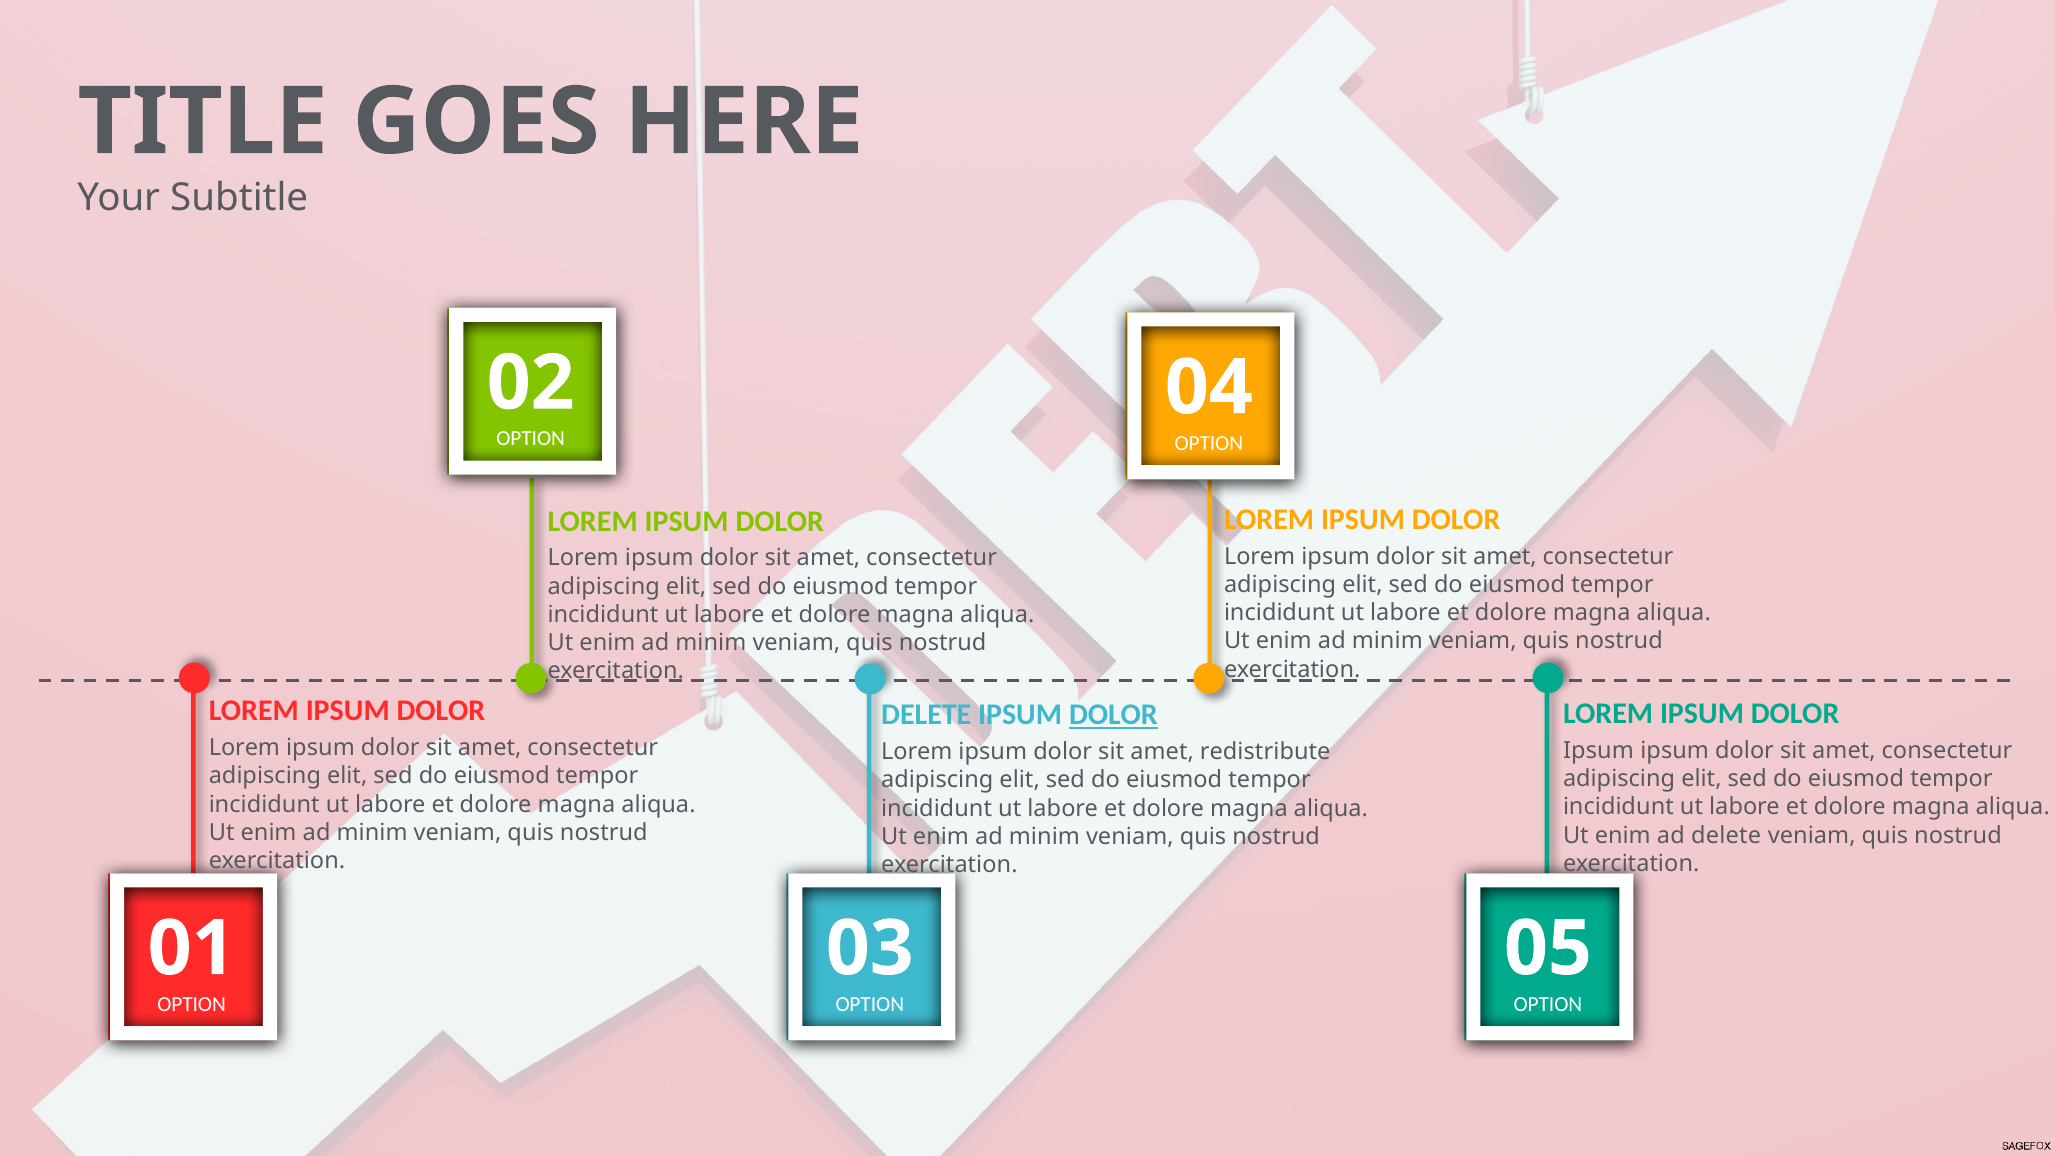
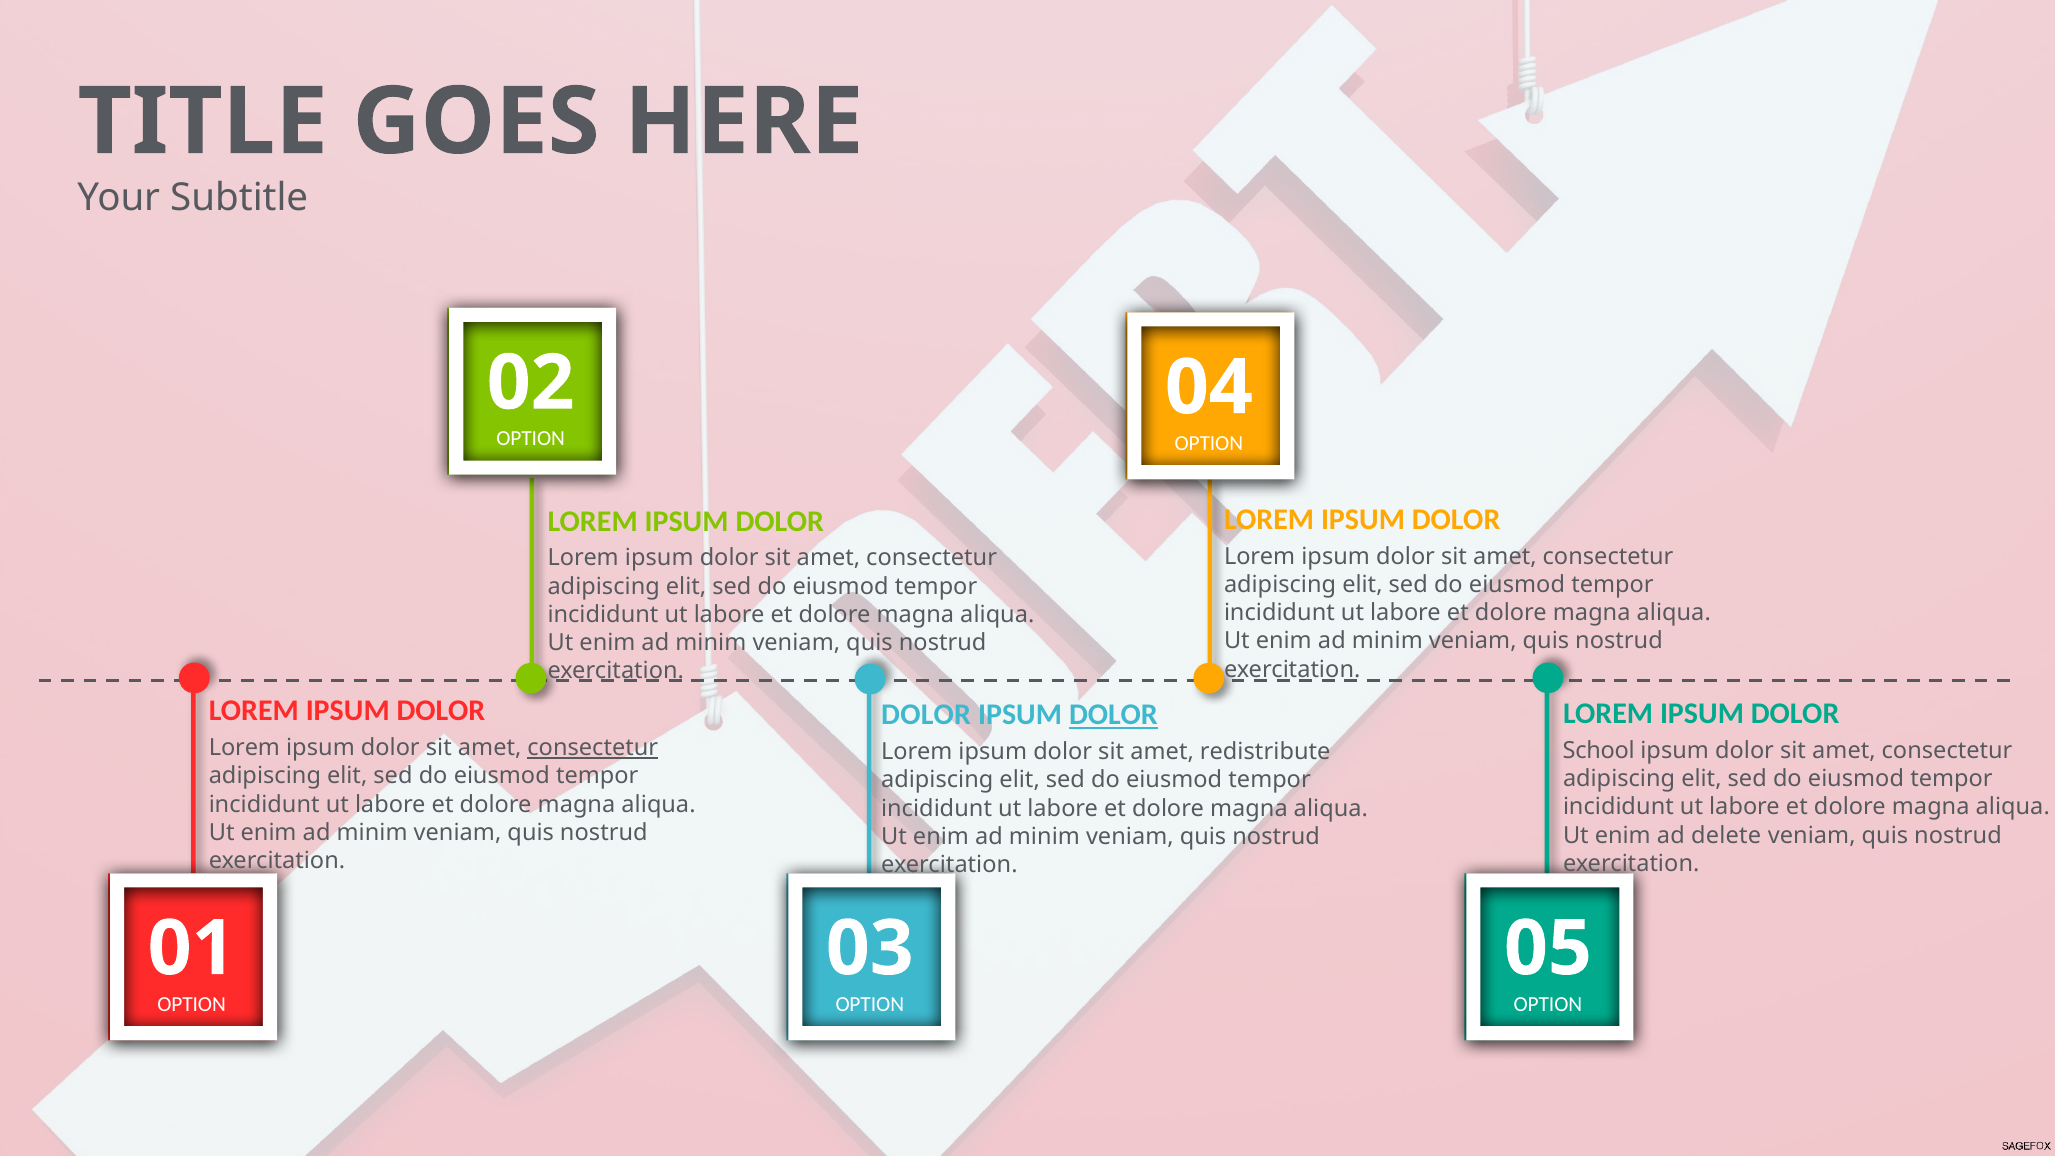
DELETE at (926, 715): DELETE -> DOLOR
consectetur at (593, 748) underline: none -> present
Ipsum at (1598, 750): Ipsum -> School
